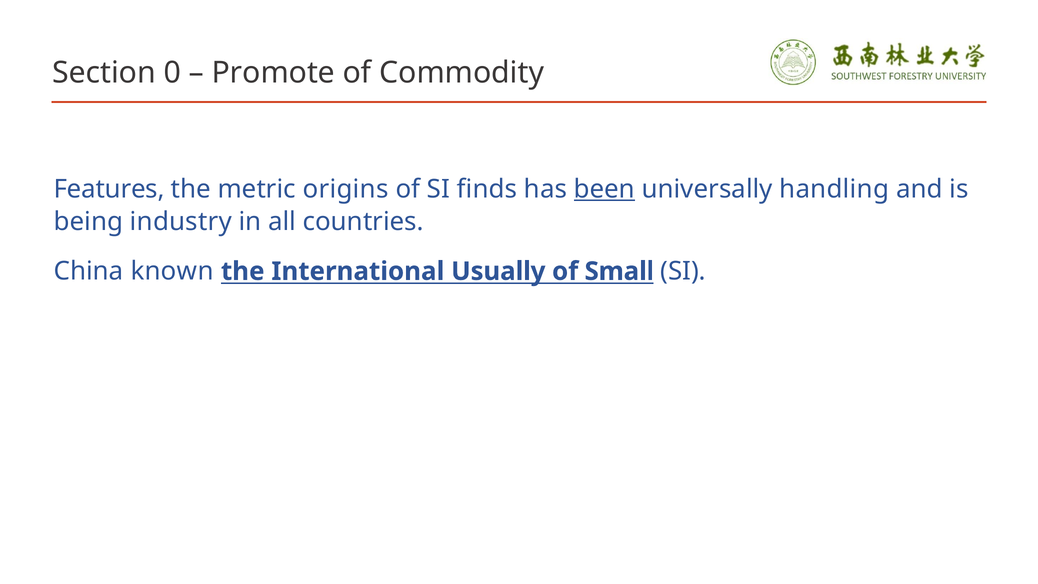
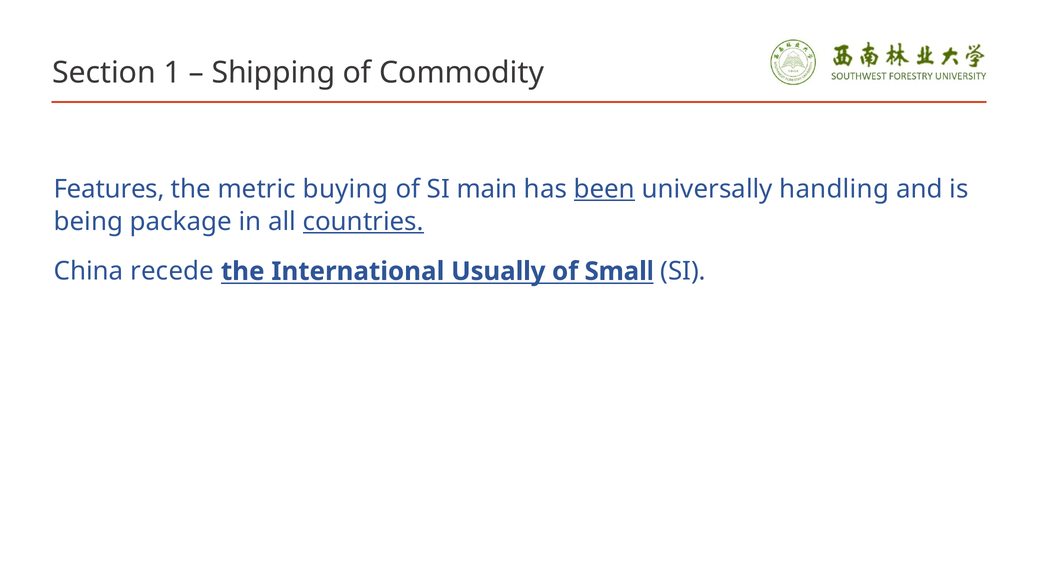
0: 0 -> 1
Promote: Promote -> Shipping
origins: origins -> buying
finds: finds -> main
industry: industry -> package
countries underline: none -> present
known: known -> recede
